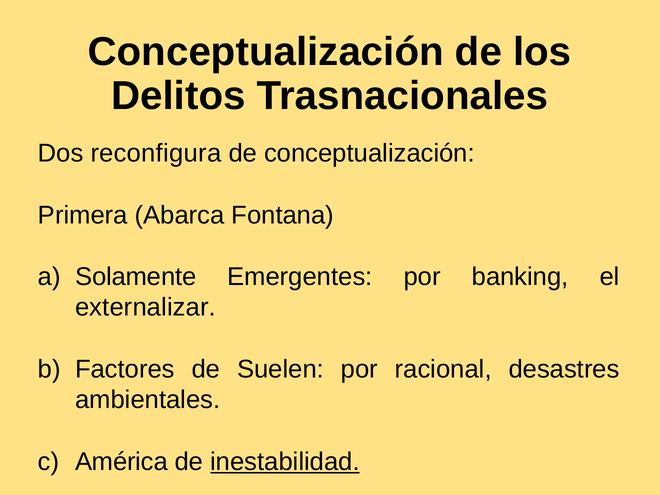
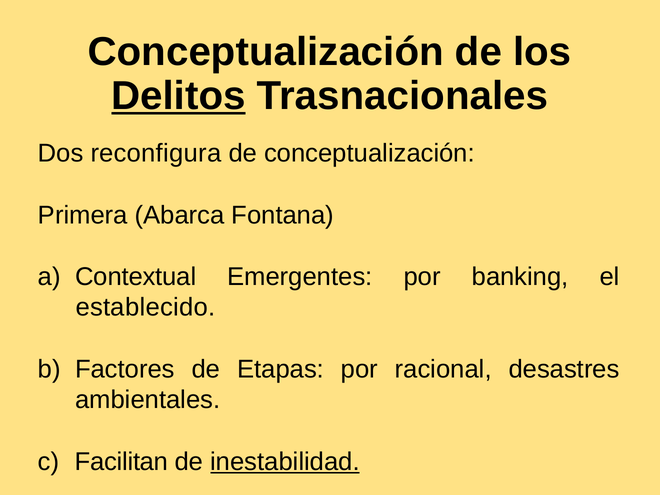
Delitos underline: none -> present
Solamente: Solamente -> Contextual
externalizar: externalizar -> establecido
Suelen: Suelen -> Etapas
América: América -> Facilitan
